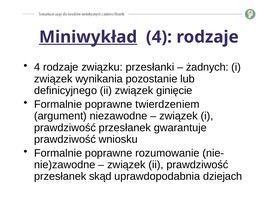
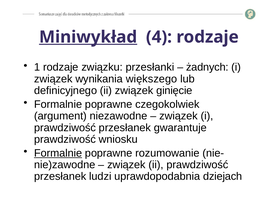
4 at (37, 67): 4 -> 1
pozostanie: pozostanie -> większego
twierdzeniem: twierdzeniem -> czegokolwiek
Formalnie at (58, 153) underline: none -> present
skąd: skąd -> ludzi
